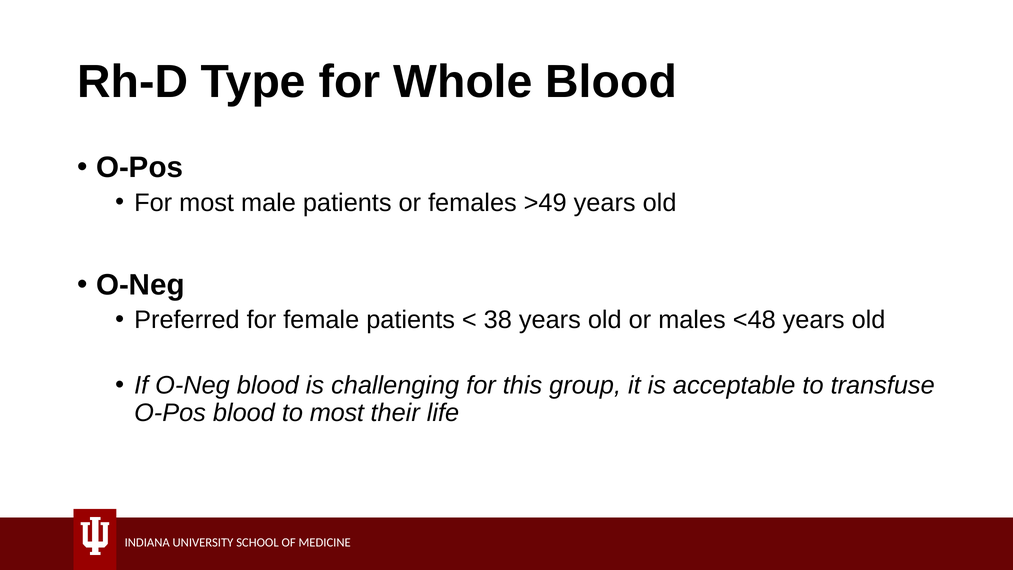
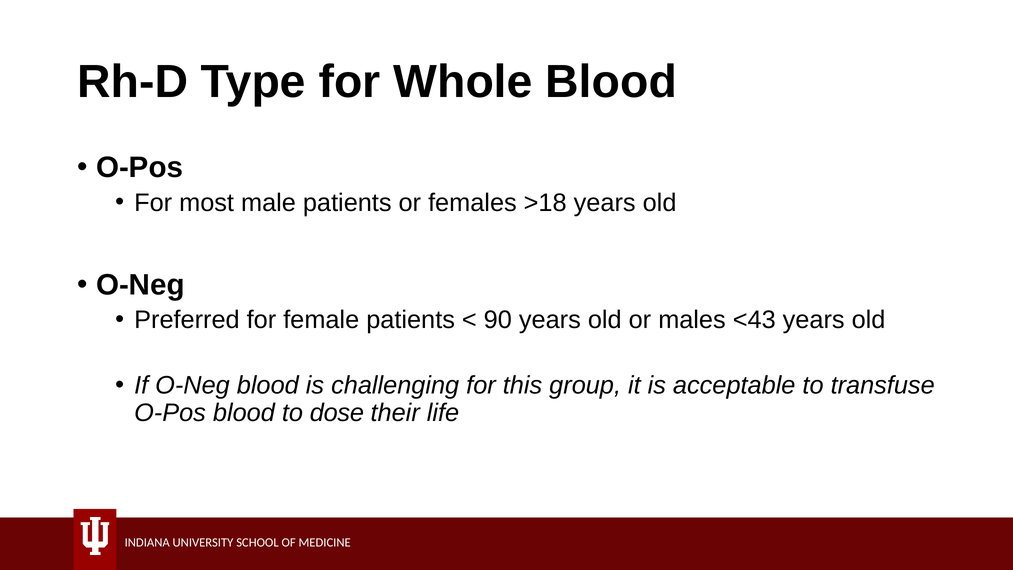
>49: >49 -> >18
38: 38 -> 90
<48: <48 -> <43
to most: most -> dose
